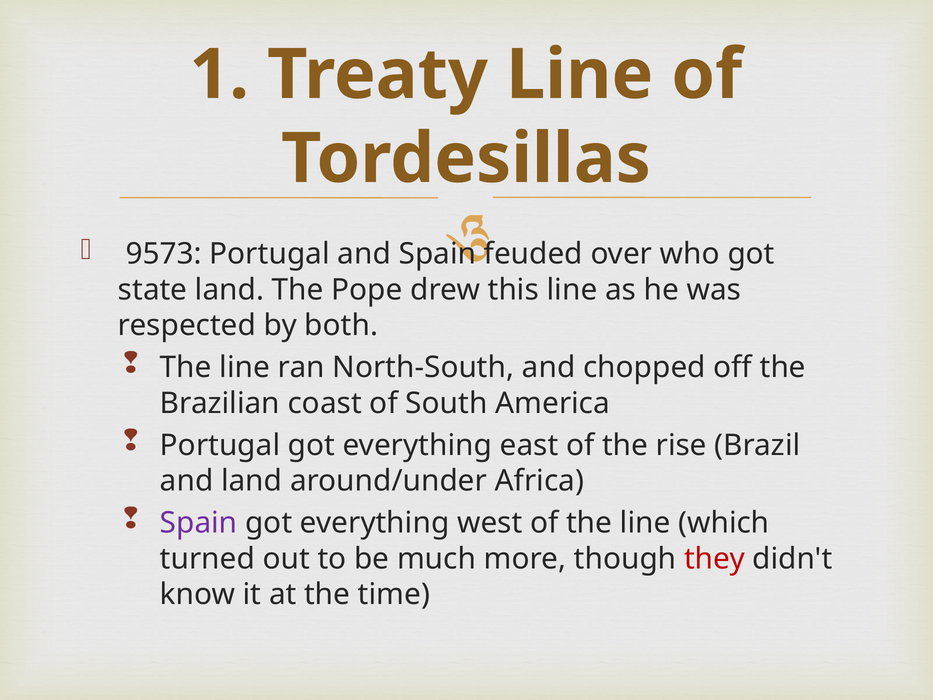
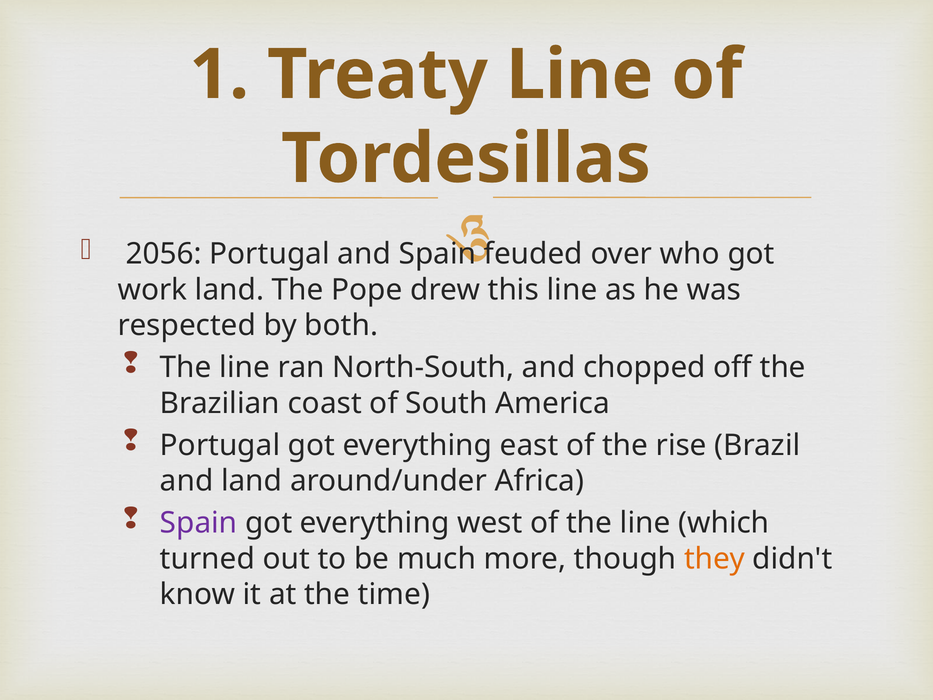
9573: 9573 -> 2056
state: state -> work
they colour: red -> orange
